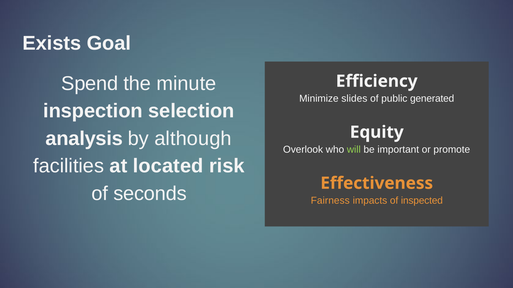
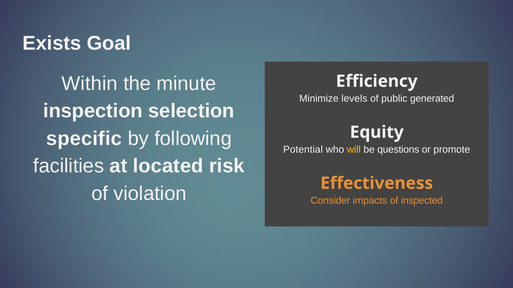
Spend: Spend -> Within
slides: slides -> levels
analysis: analysis -> specific
although: although -> following
Overlook: Overlook -> Potential
will colour: light green -> yellow
important: important -> questions
seconds: seconds -> violation
Fairness: Fairness -> Consider
